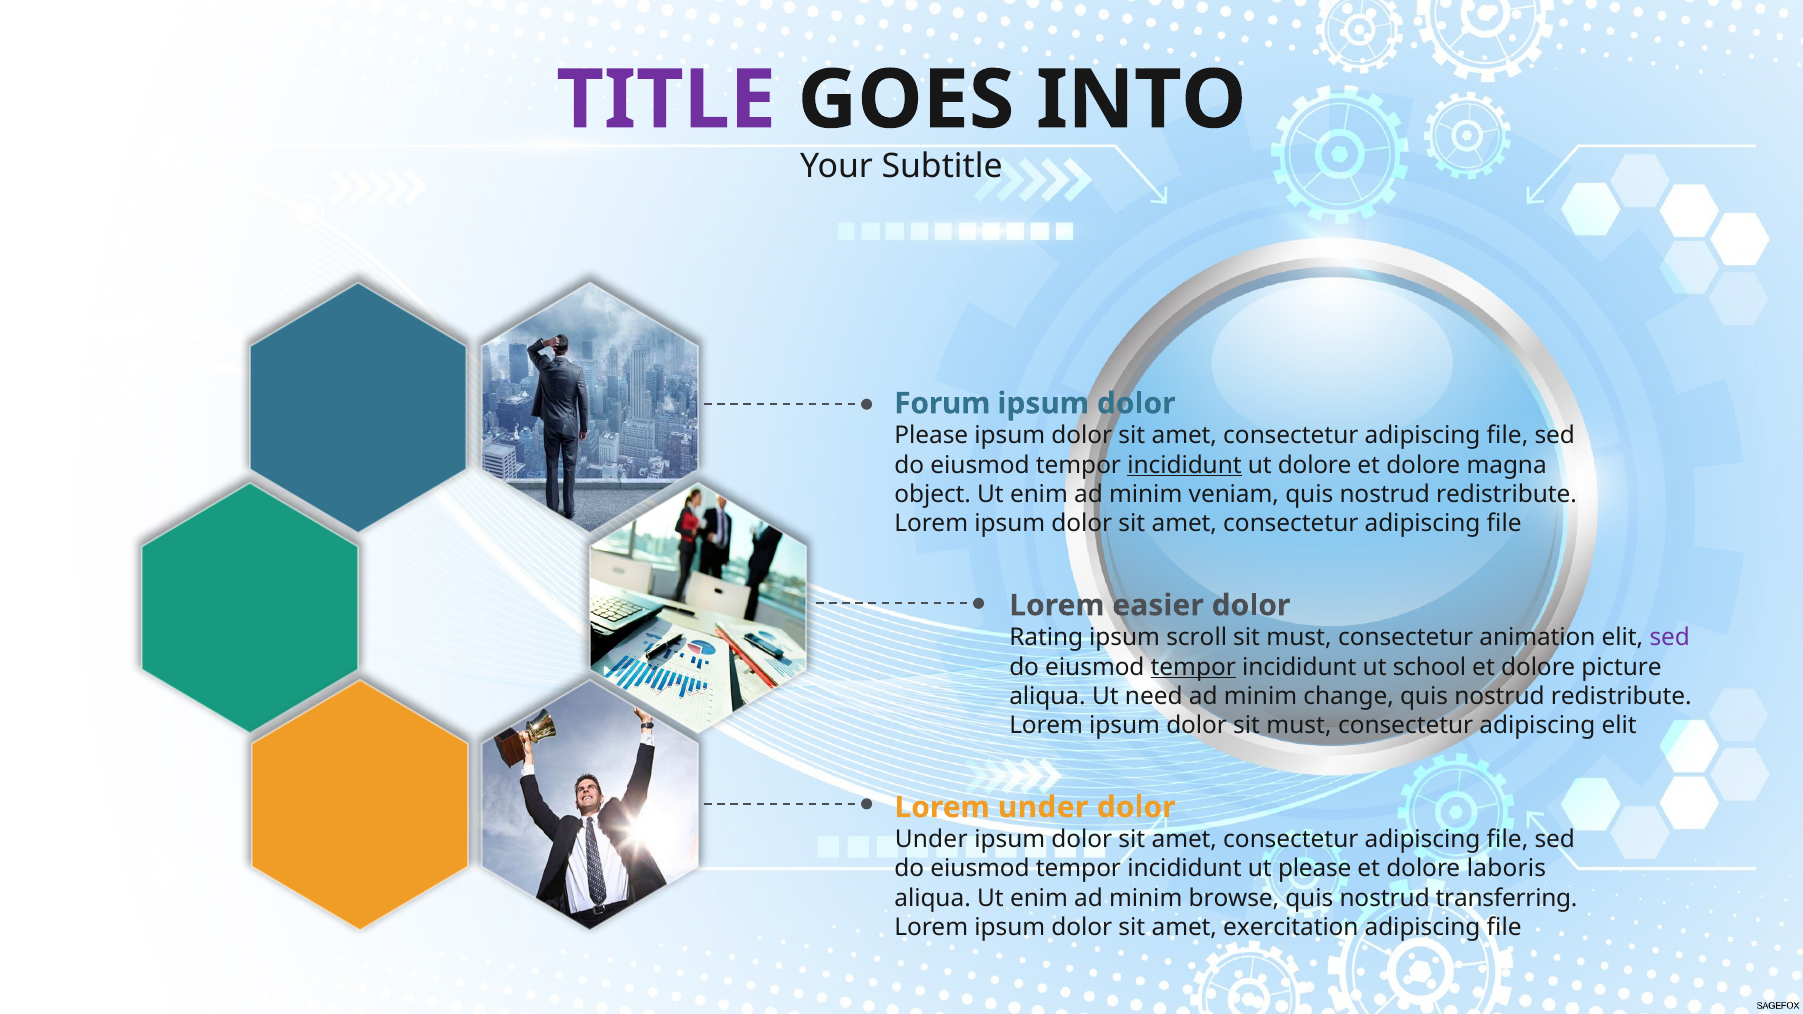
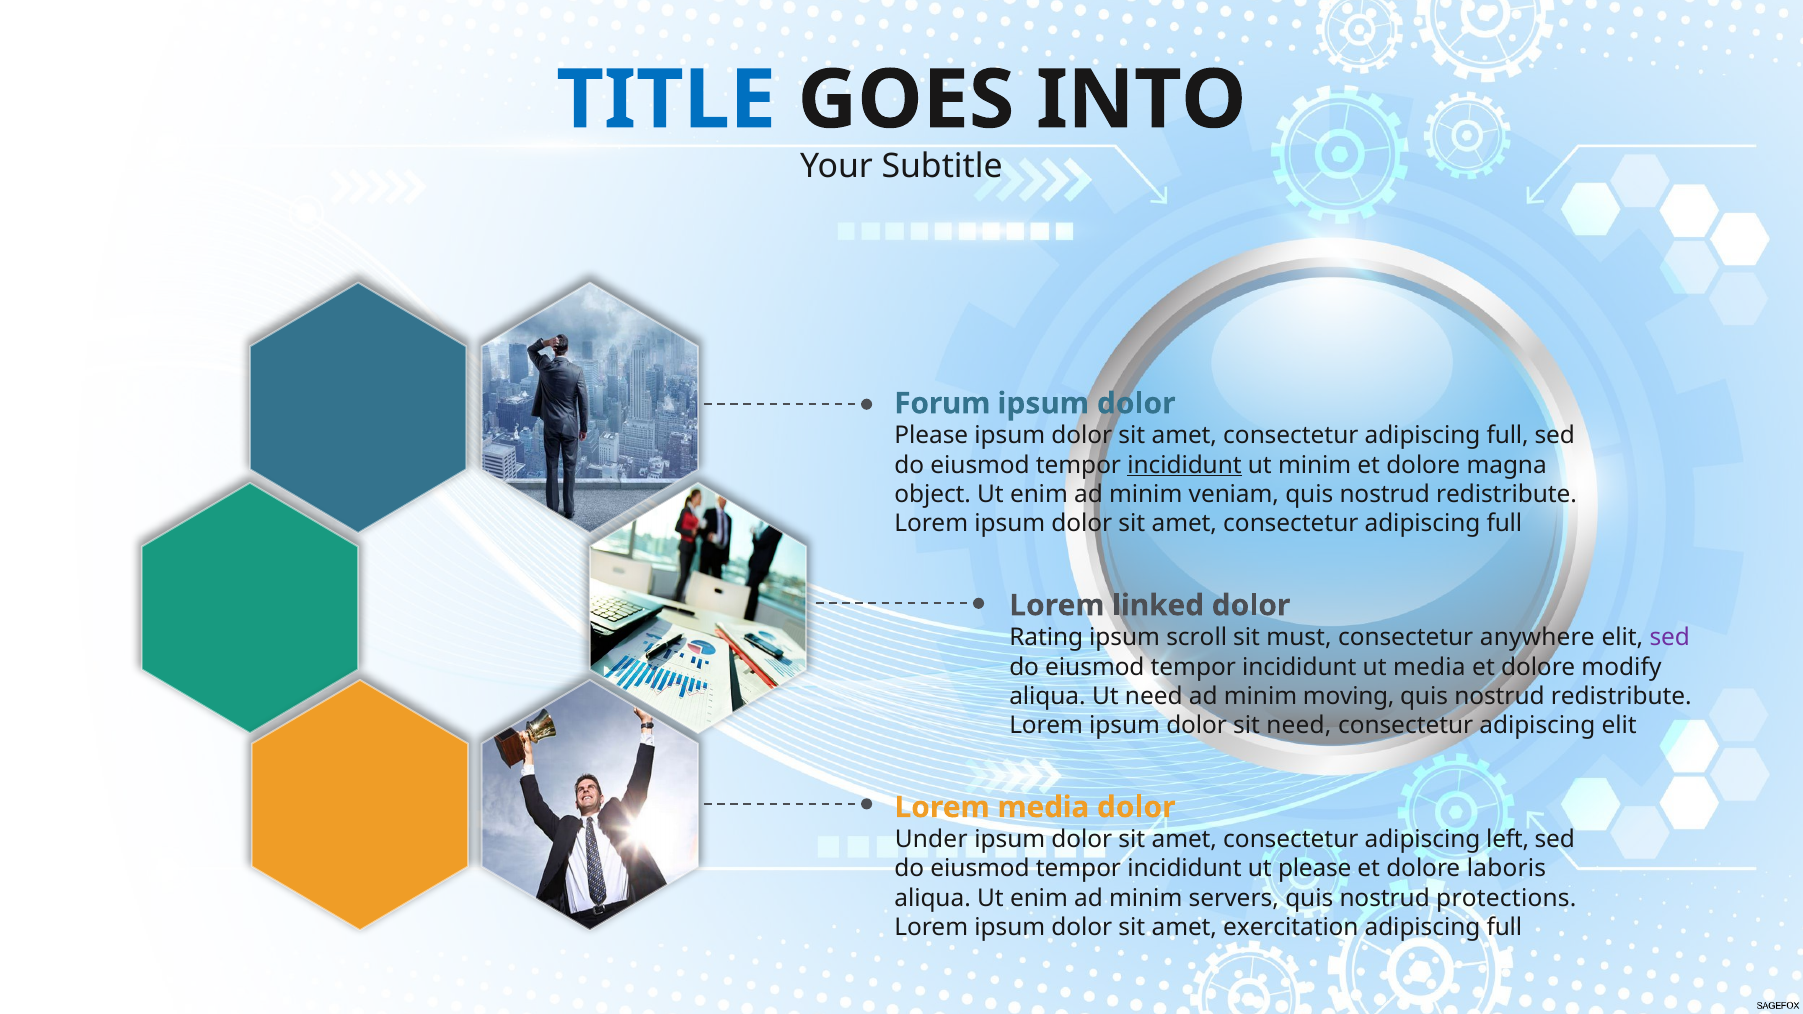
TITLE colour: purple -> blue
file at (1507, 436): file -> full
ut dolore: dolore -> minim
file at (1504, 524): file -> full
easier: easier -> linked
animation: animation -> anywhere
tempor at (1193, 667) underline: present -> none
ut school: school -> media
picture: picture -> modify
change: change -> moving
dolor sit must: must -> need
Lorem under: under -> media
file at (1507, 840): file -> left
browse: browse -> servers
transferring: transferring -> protections
file at (1504, 928): file -> full
